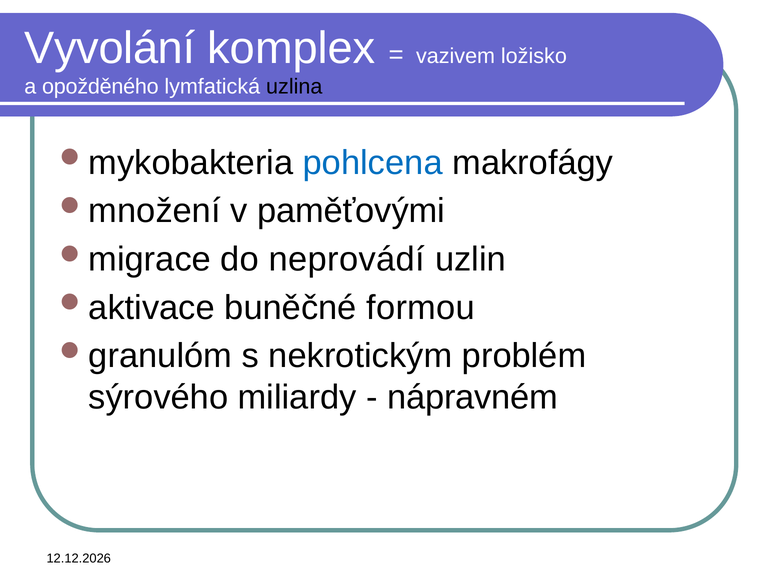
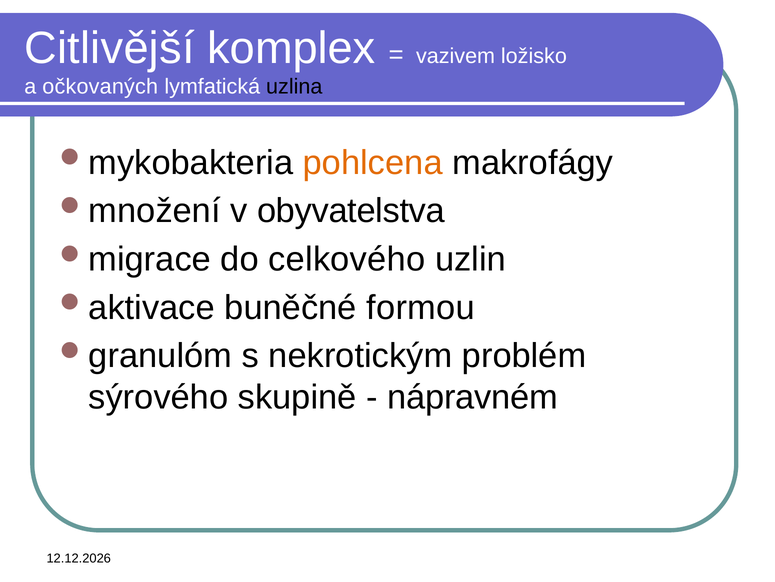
Vyvolání: Vyvolání -> Citlivější
opožděného: opožděného -> očkovaných
pohlcena colour: blue -> orange
paměťovými: paměťovými -> obyvatelstva
neprovádí: neprovádí -> celkového
miliardy: miliardy -> skupině
